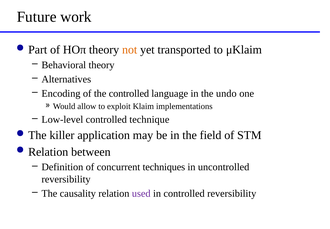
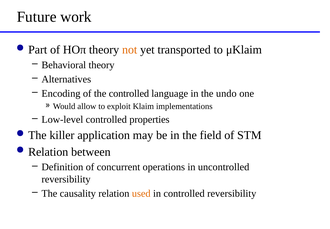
technique: technique -> properties
techniques: techniques -> operations
used colour: purple -> orange
